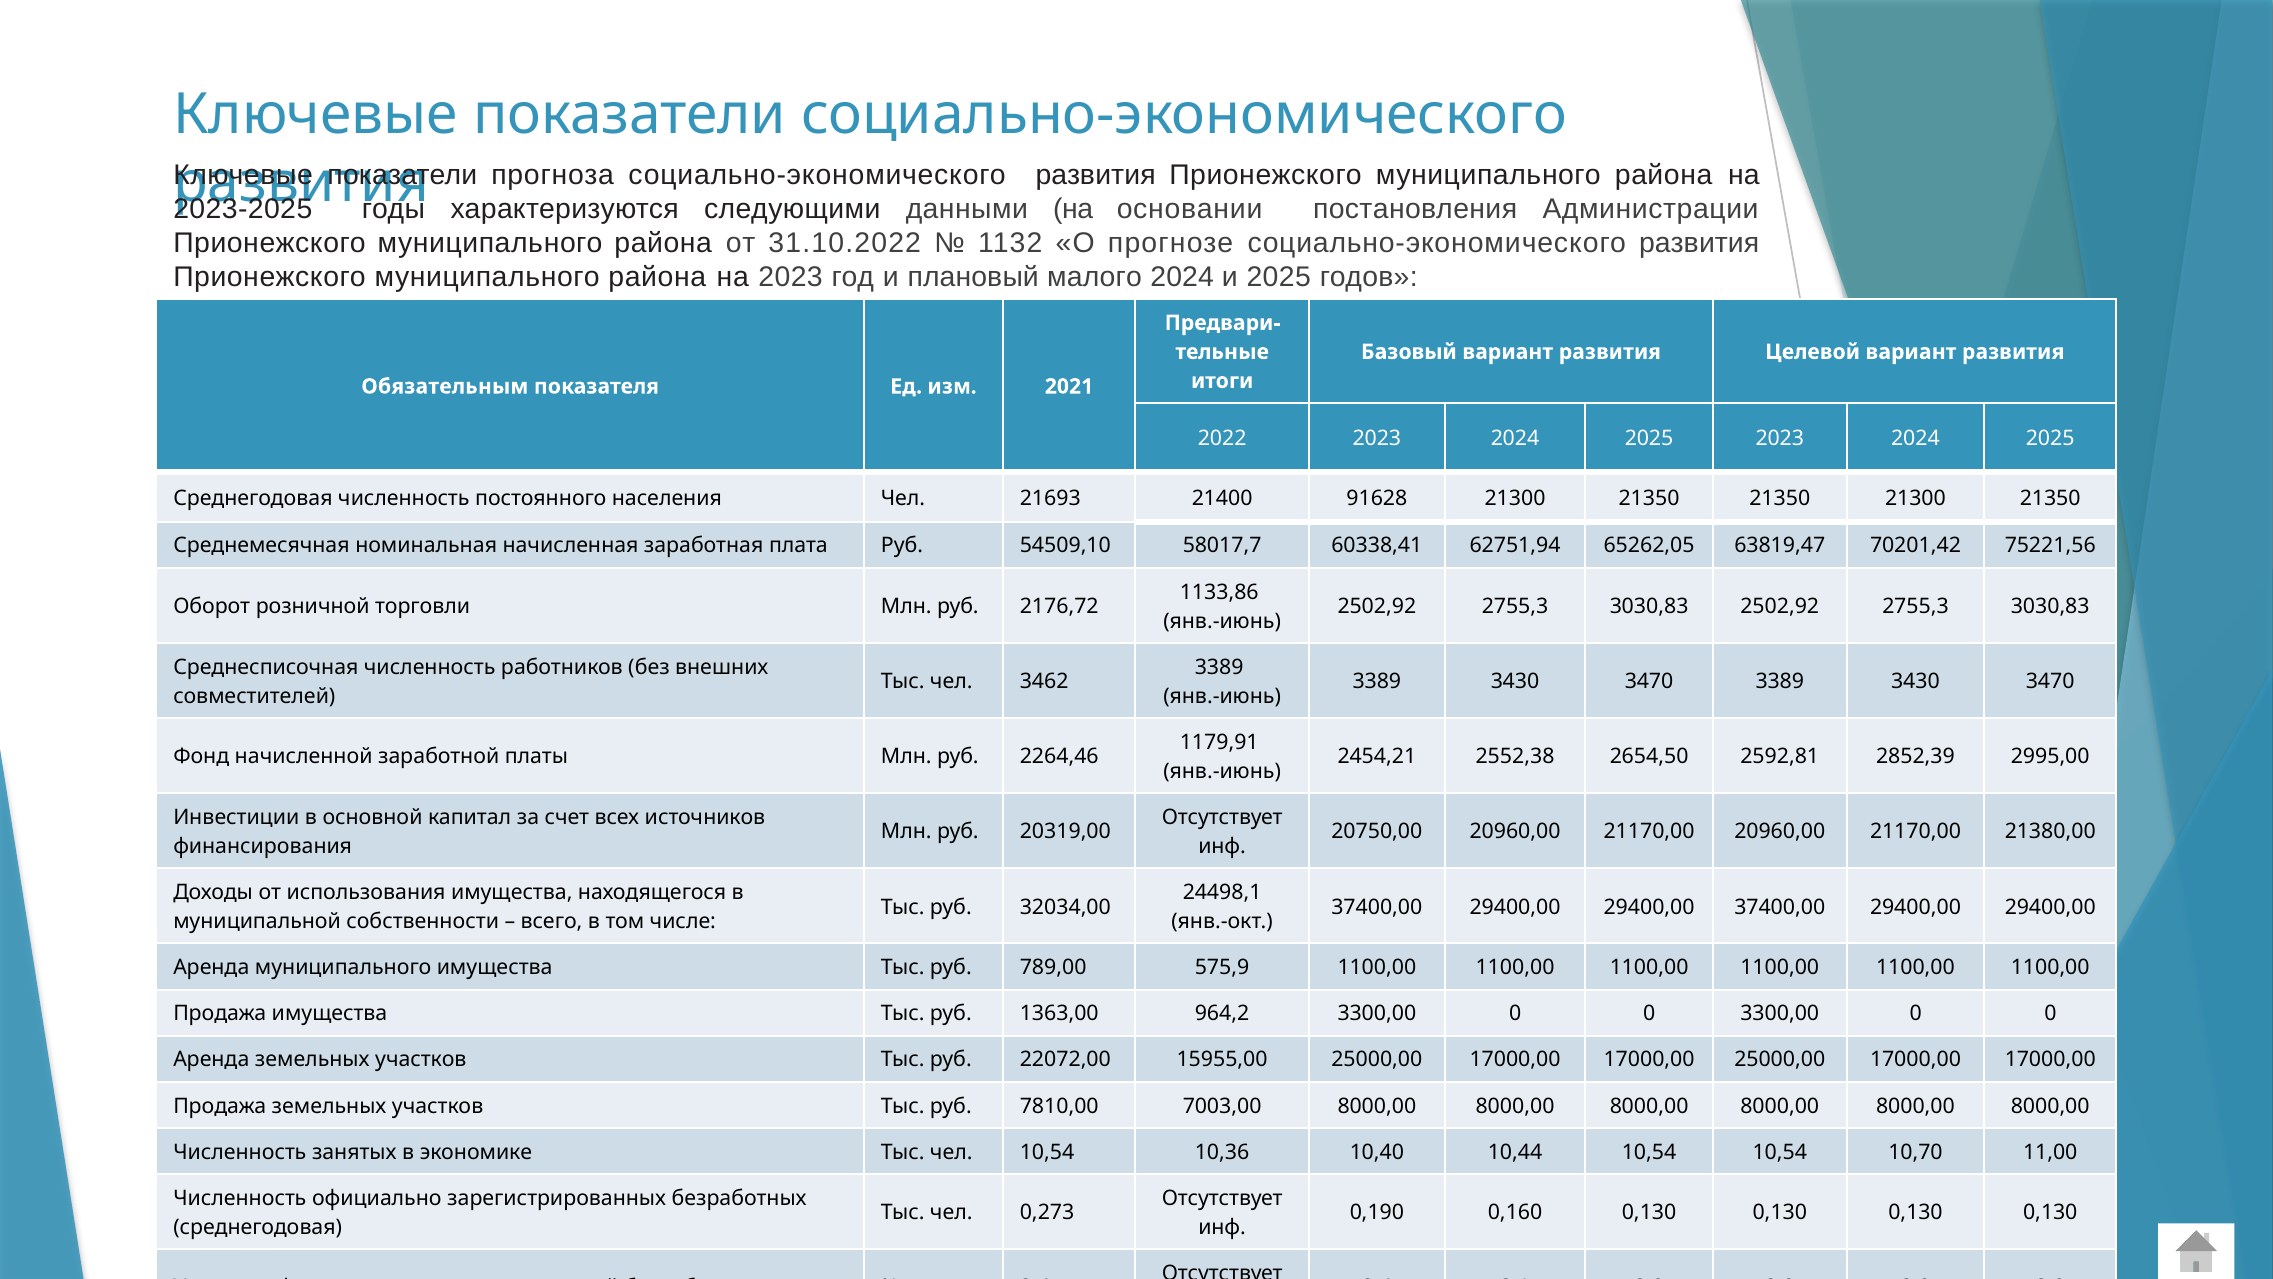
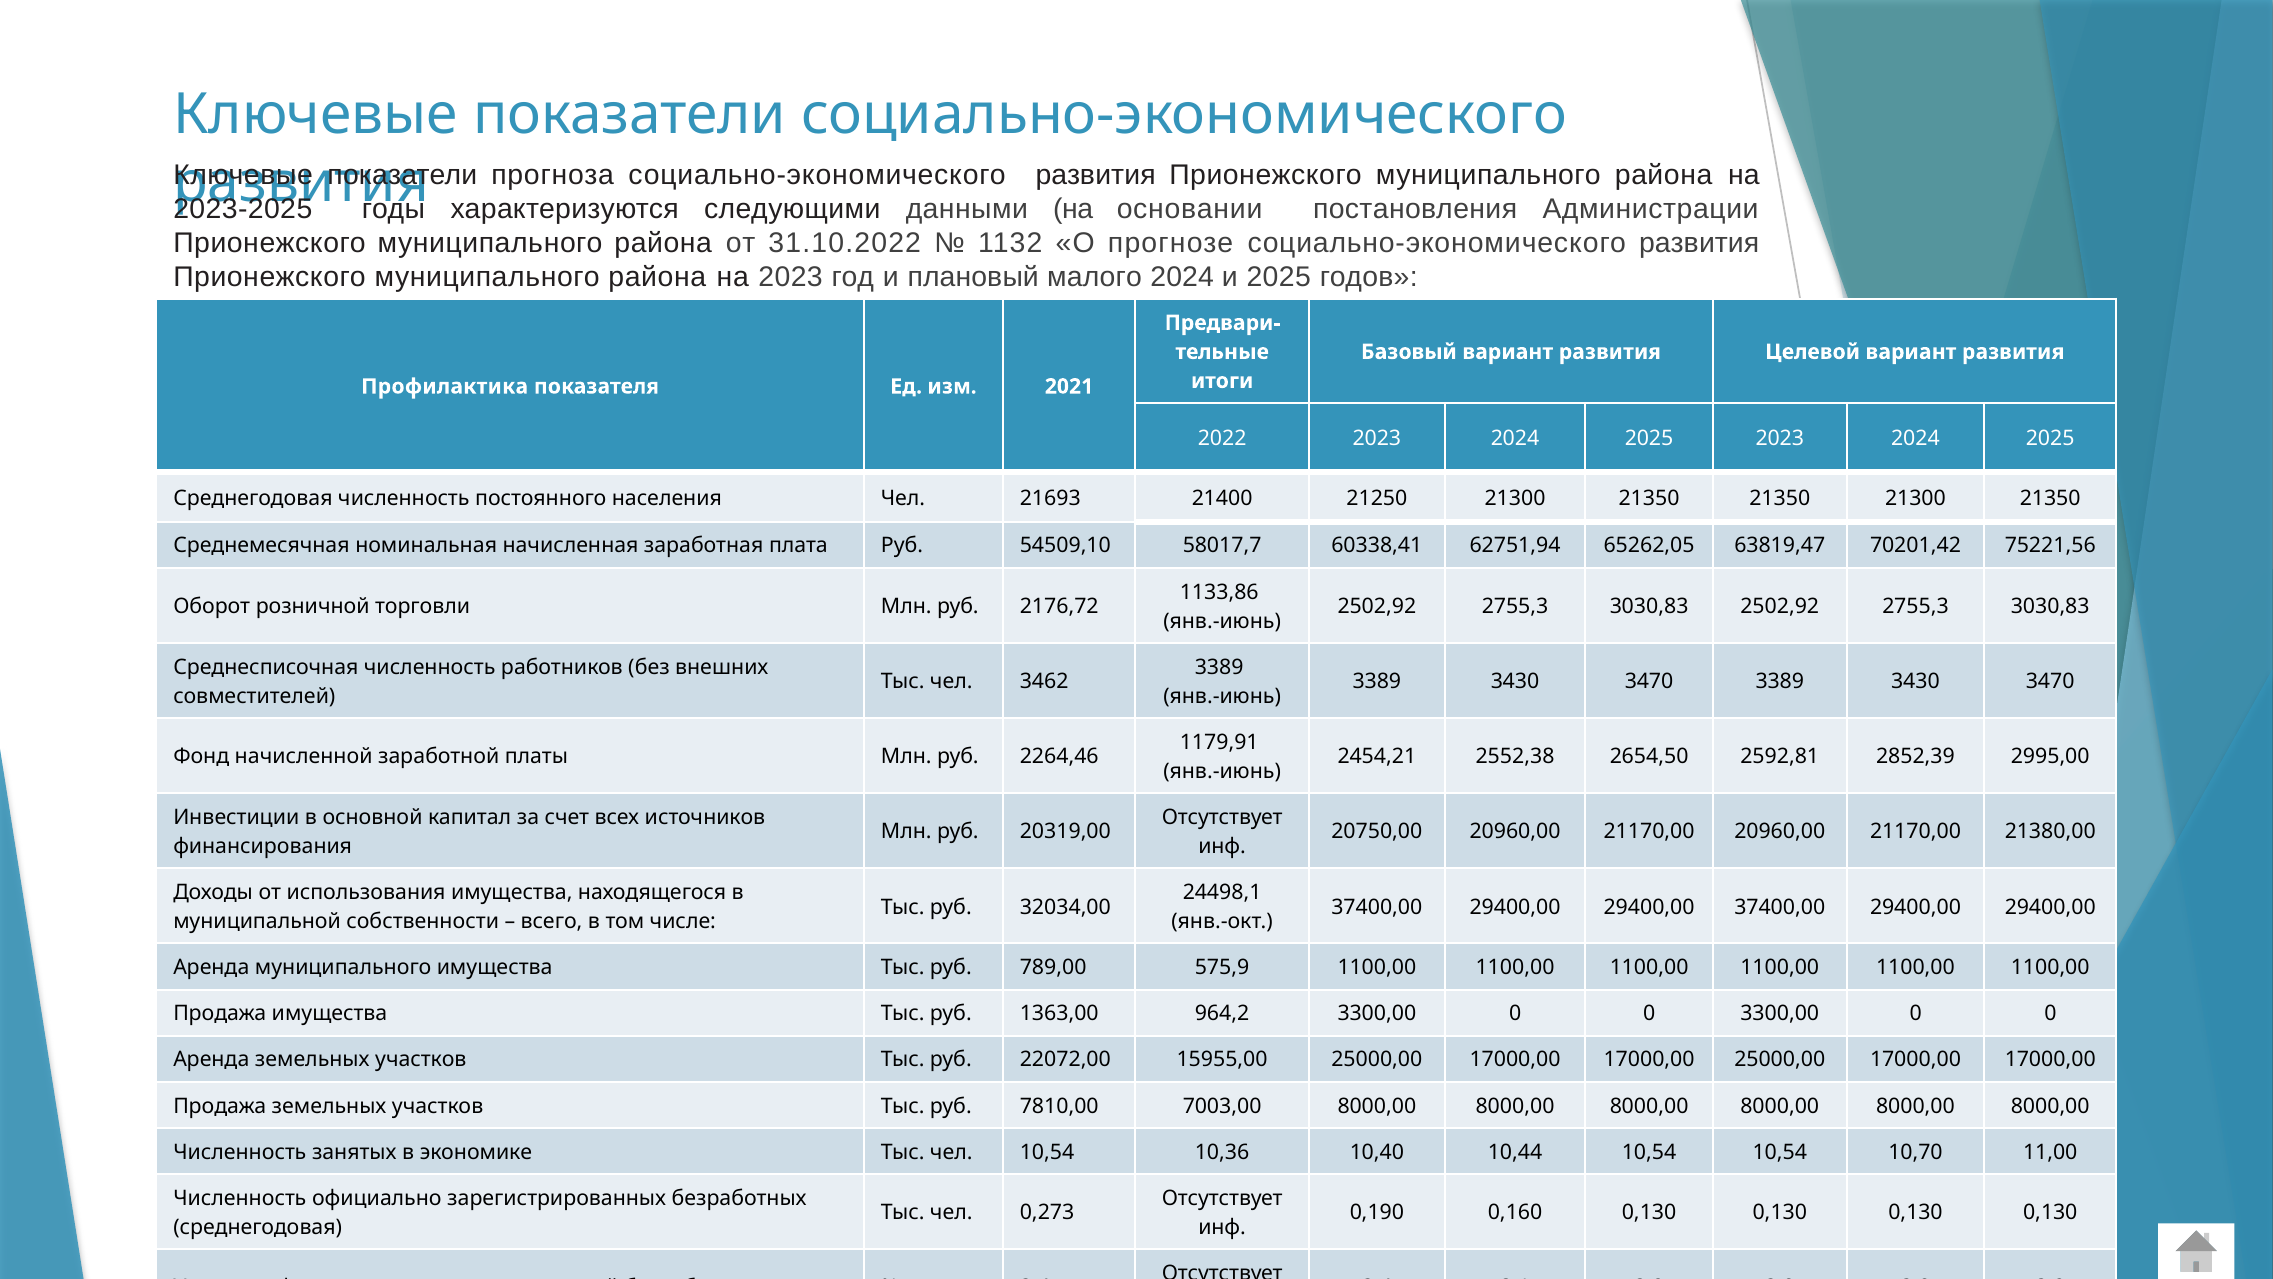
Обязательным: Обязательным -> Профилактика
91628: 91628 -> 21250
